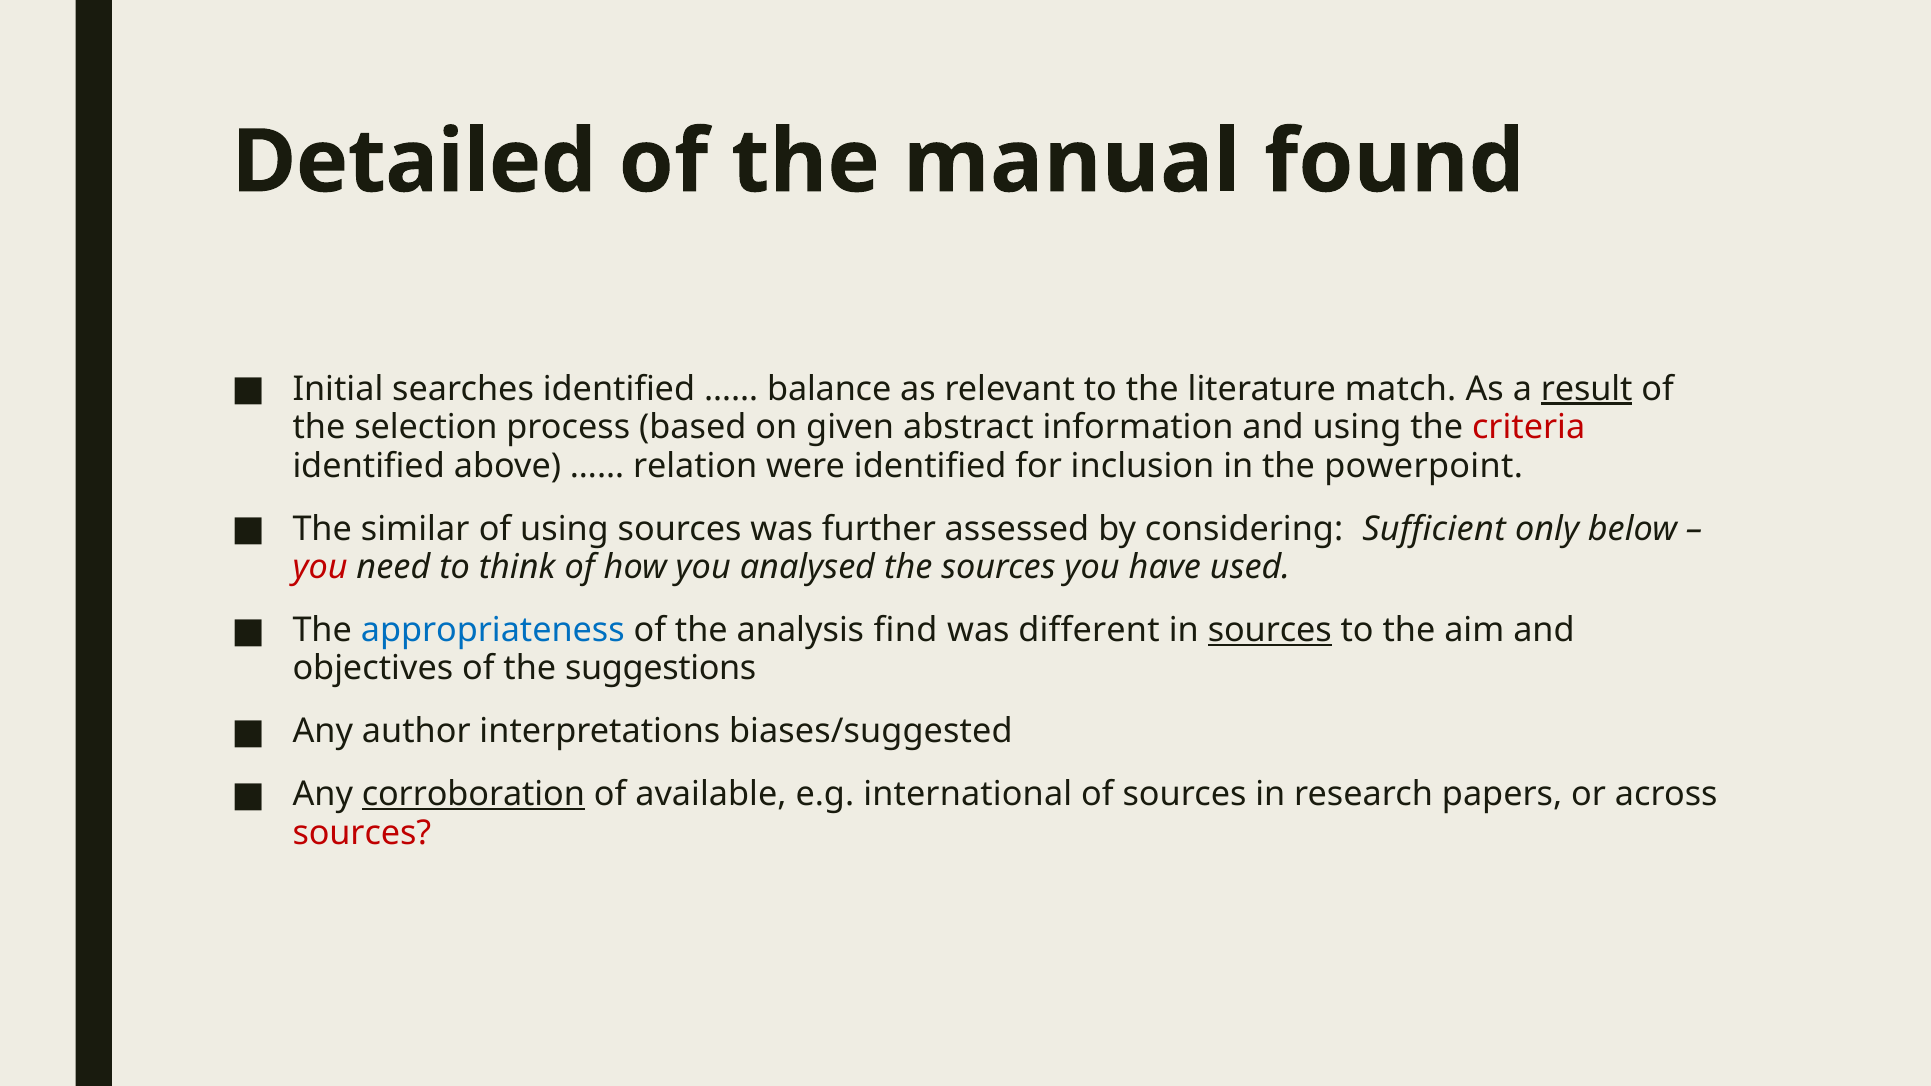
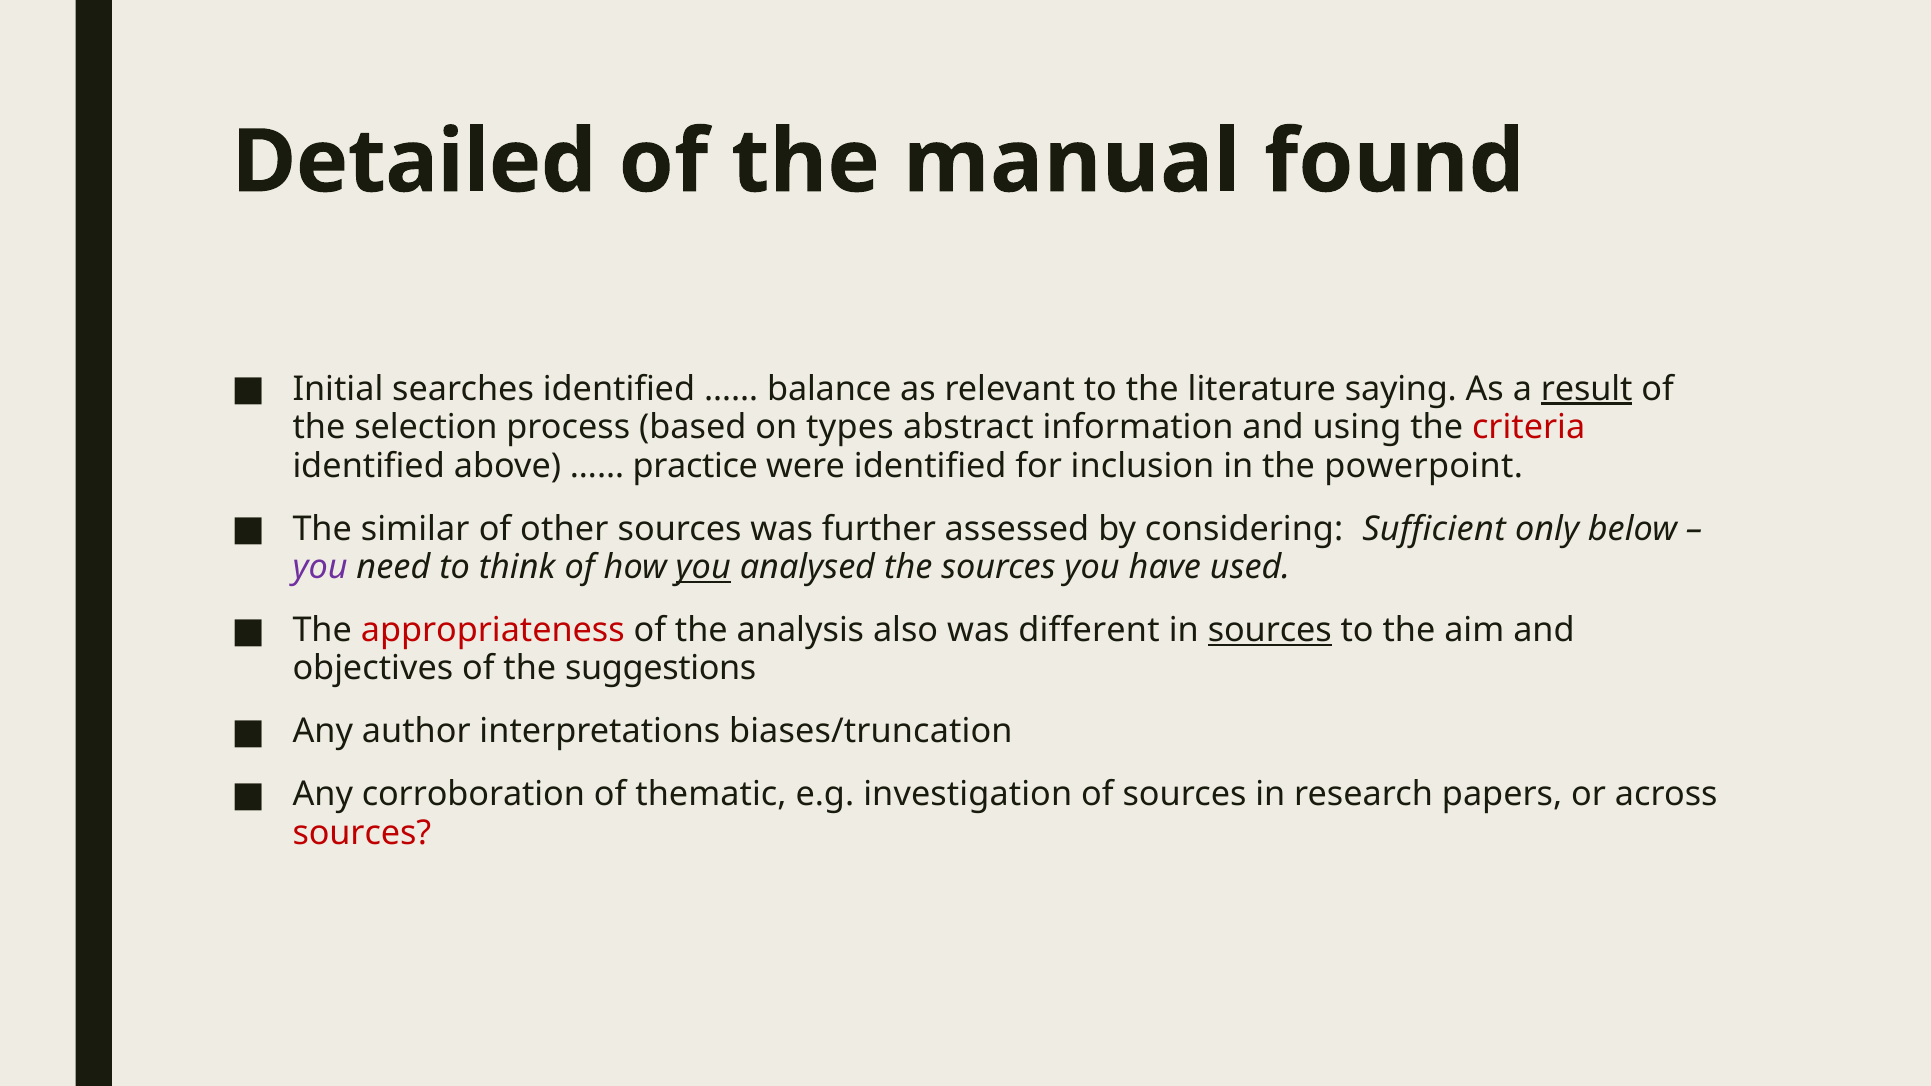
match: match -> saying
given: given -> types
relation: relation -> practice
of using: using -> other
you at (320, 567) colour: red -> purple
you at (703, 567) underline: none -> present
appropriateness colour: blue -> red
find: find -> also
biases/suggested: biases/suggested -> biases/truncation
corroboration underline: present -> none
available: available -> thematic
international: international -> investigation
